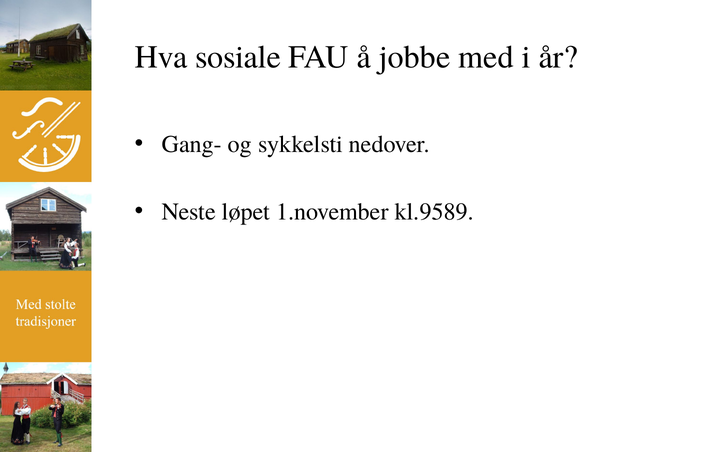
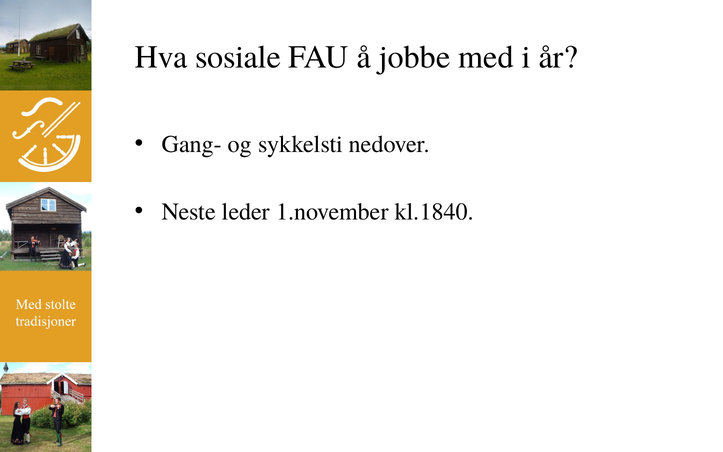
løpet: løpet -> leder
kl.9589: kl.9589 -> kl.1840
